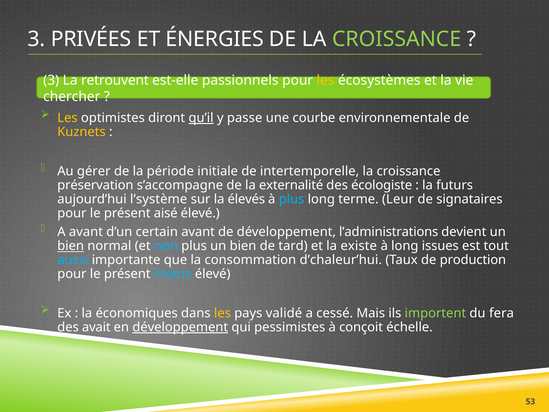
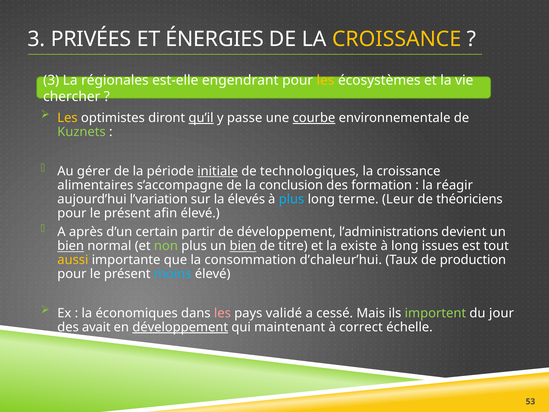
CROISSANCE at (397, 39) colour: light green -> yellow
retrouvent: retrouvent -> régionales
passionnels: passionnels -> engendrant
courbe underline: none -> present
Kuznets colour: yellow -> light green
initiale underline: none -> present
intertemporelle: intertemporelle -> technologiques
préservation: préservation -> alimentaires
externalité: externalité -> conclusion
écologiste: écologiste -> formation
futurs: futurs -> réagir
l’système: l’système -> l’variation
signataires: signataires -> théoriciens
aisé: aisé -> afin
A avant: avant -> après
certain avant: avant -> partir
non colour: light blue -> light green
bien at (243, 246) underline: none -> present
tard: tard -> titre
aussi colour: light blue -> yellow
les at (222, 313) colour: yellow -> pink
fera: fera -> jour
pessimistes: pessimistes -> maintenant
conçoit: conçoit -> correct
